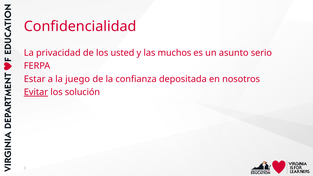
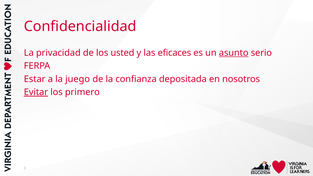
muchos: muchos -> eficaces
asunto underline: none -> present
solución: solución -> primero
